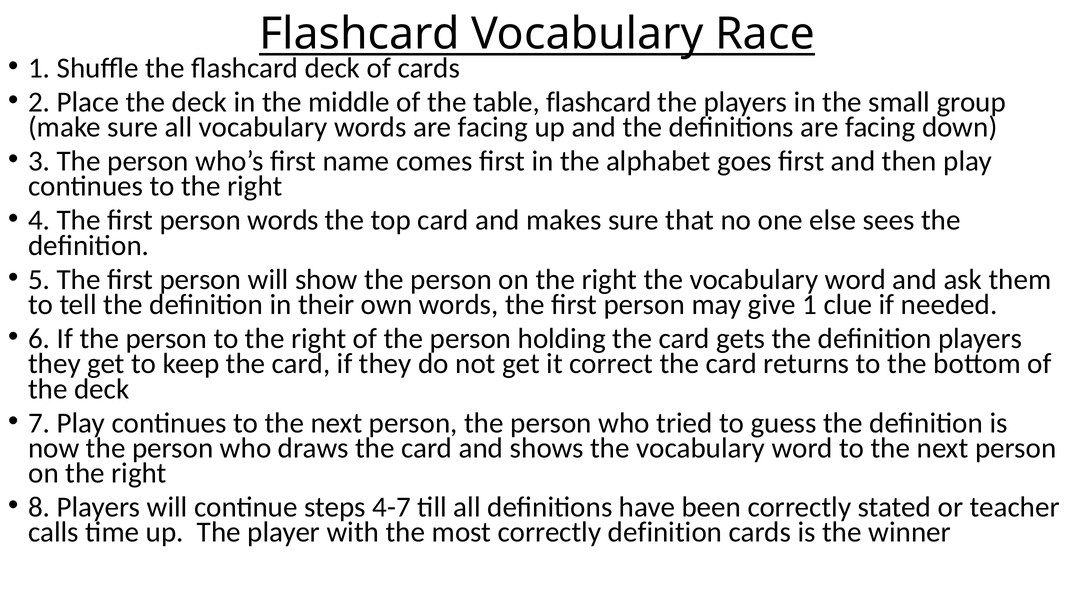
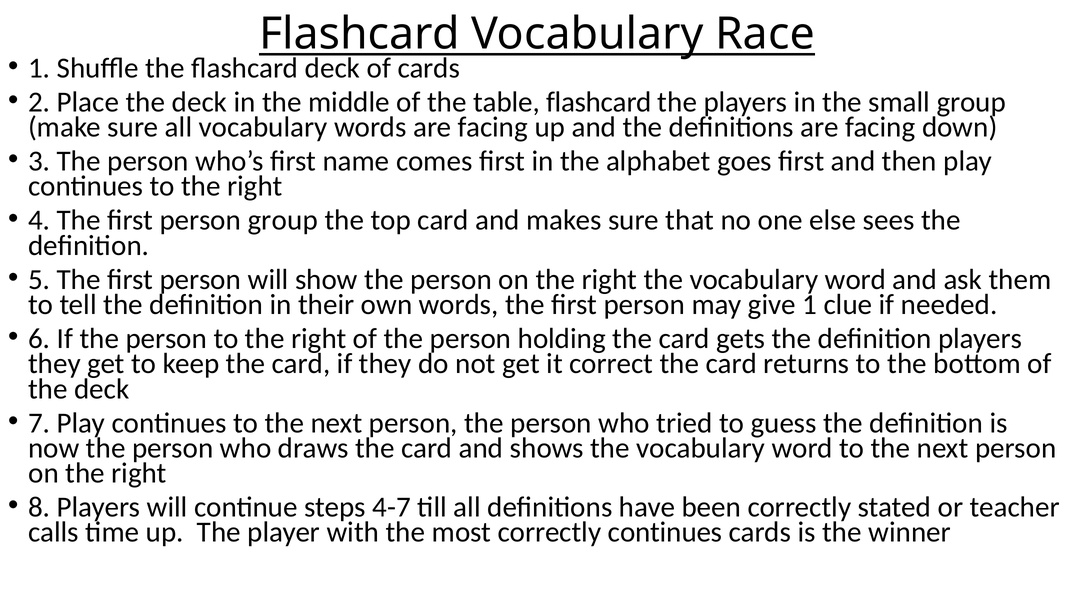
person words: words -> group
correctly definition: definition -> continues
